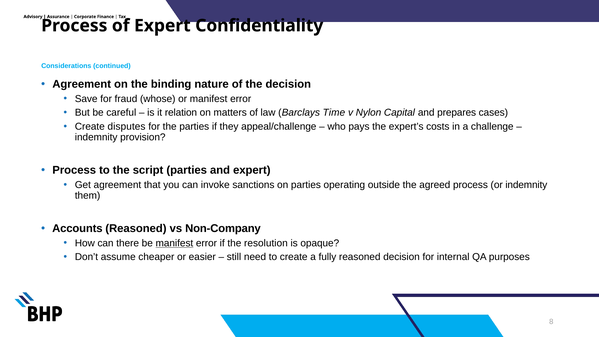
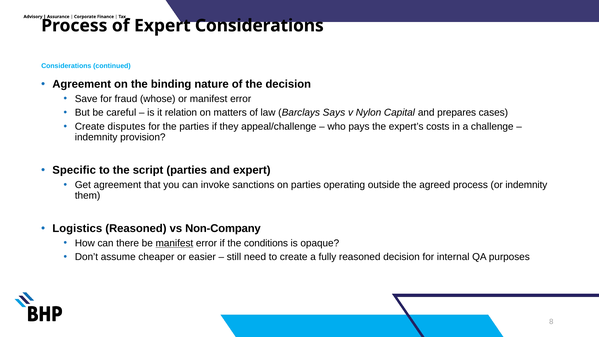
Expert Confidentiality: Confidentiality -> Considerations
Time: Time -> Says
Process at (74, 170): Process -> Specific
Accounts: Accounts -> Logistics
resolution: resolution -> conditions
